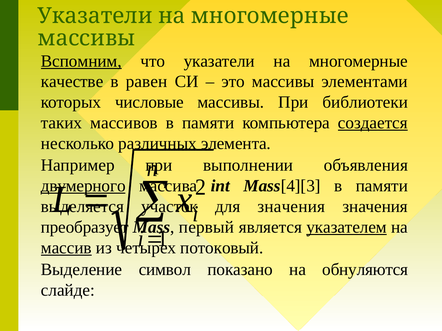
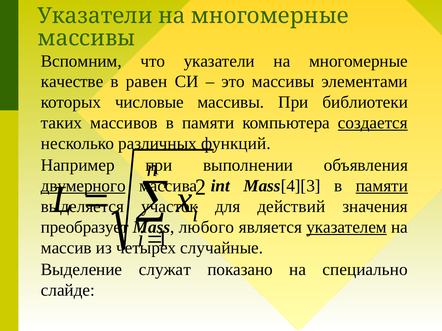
Вспомним underline: present -> none
элемента: элемента -> функций
памяти at (382, 186) underline: none -> present
для значения: значения -> действий
первый: первый -> любого
массив underline: present -> none
потоковый: потоковый -> случайные
символ: символ -> служат
обнуляются: обнуляются -> специально
